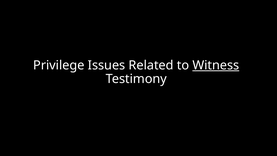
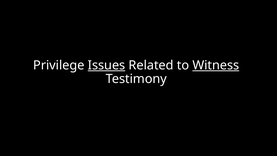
Issues underline: none -> present
